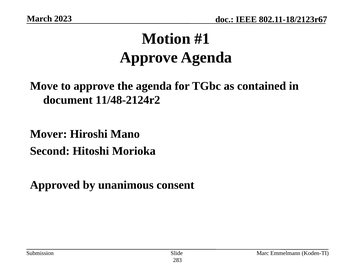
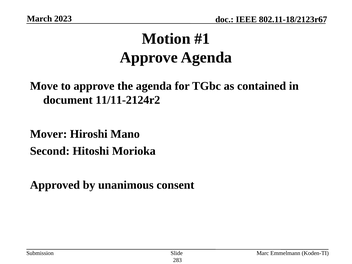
11/48-2124r2: 11/48-2124r2 -> 11/11-2124r2
